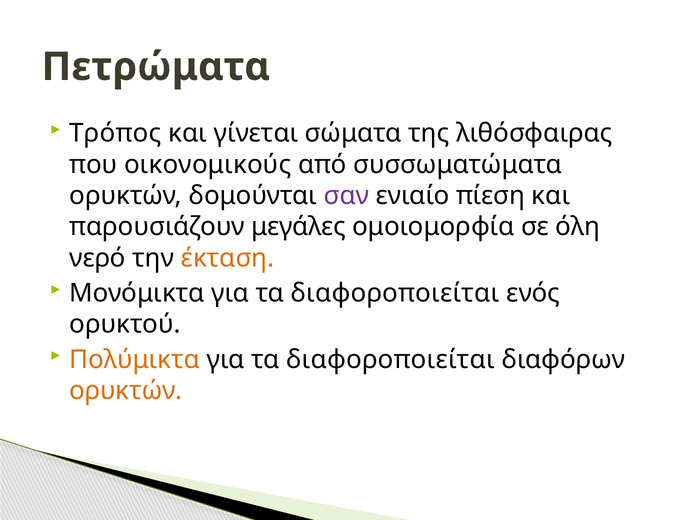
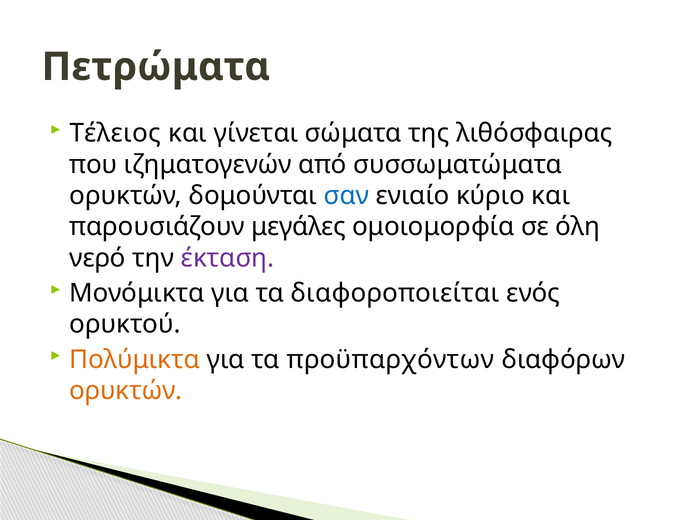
Τρόπος: Τρόπος -> Τέλειος
οικονομικούς: οικονομικούς -> ιζηματογενών
σαν colour: purple -> blue
πίεση: πίεση -> κύριο
έκταση colour: orange -> purple
διαφοροποιείται at (391, 360): διαφοροποιείται -> προϋπαρχόντων
